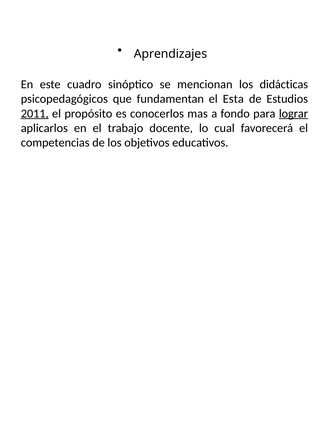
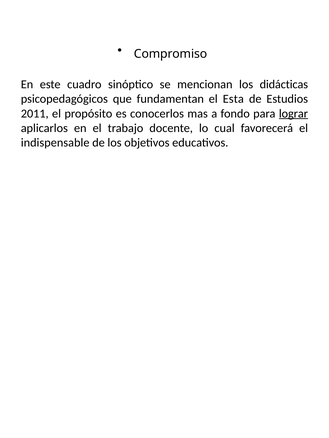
Aprendizajes: Aprendizajes -> Compromiso
2011 underline: present -> none
competencias: competencias -> indispensable
